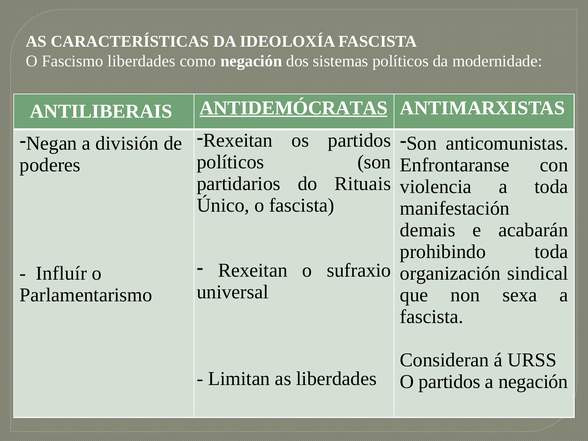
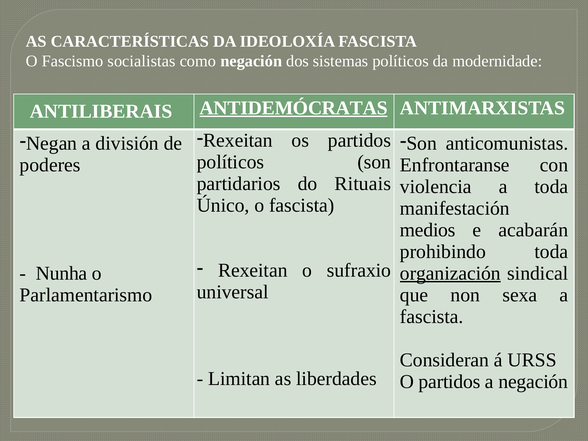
Fascismo liberdades: liberdades -> socialistas
demais: demais -> medios
Influír: Influír -> Nunha
organización underline: none -> present
